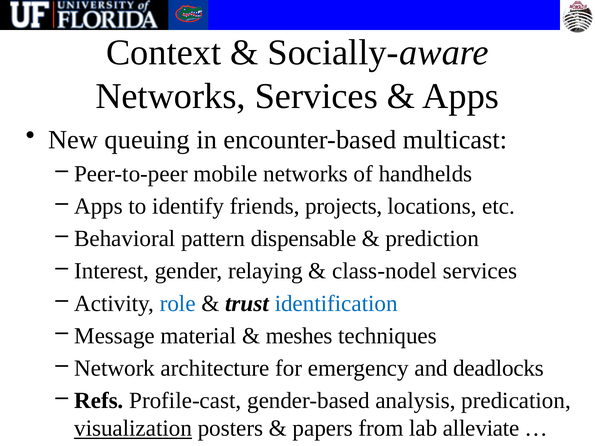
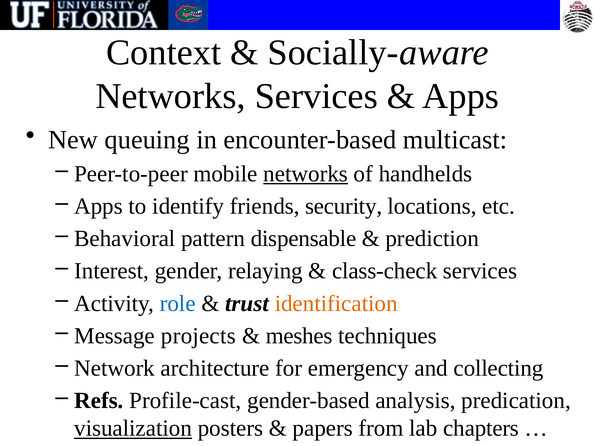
networks at (306, 174) underline: none -> present
projects: projects -> security
class-nodel: class-nodel -> class-check
identification colour: blue -> orange
material: material -> projects
deadlocks: deadlocks -> collecting
alleviate: alleviate -> chapters
